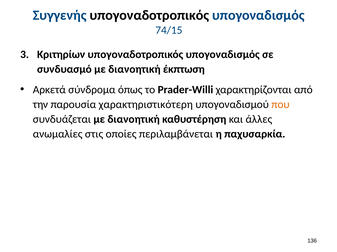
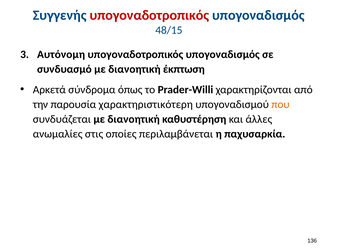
υπογοναδοτροπικός at (149, 15) colour: black -> red
74/15: 74/15 -> 48/15
Κριτηρίων: Κριτηρίων -> Αυτόνομη
